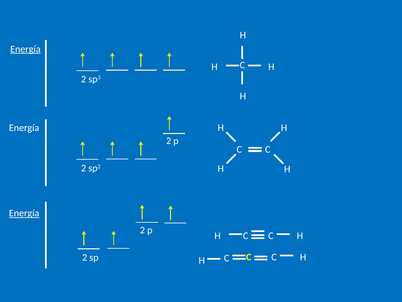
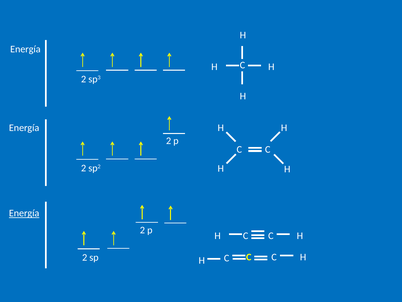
Energía at (25, 49) underline: present -> none
